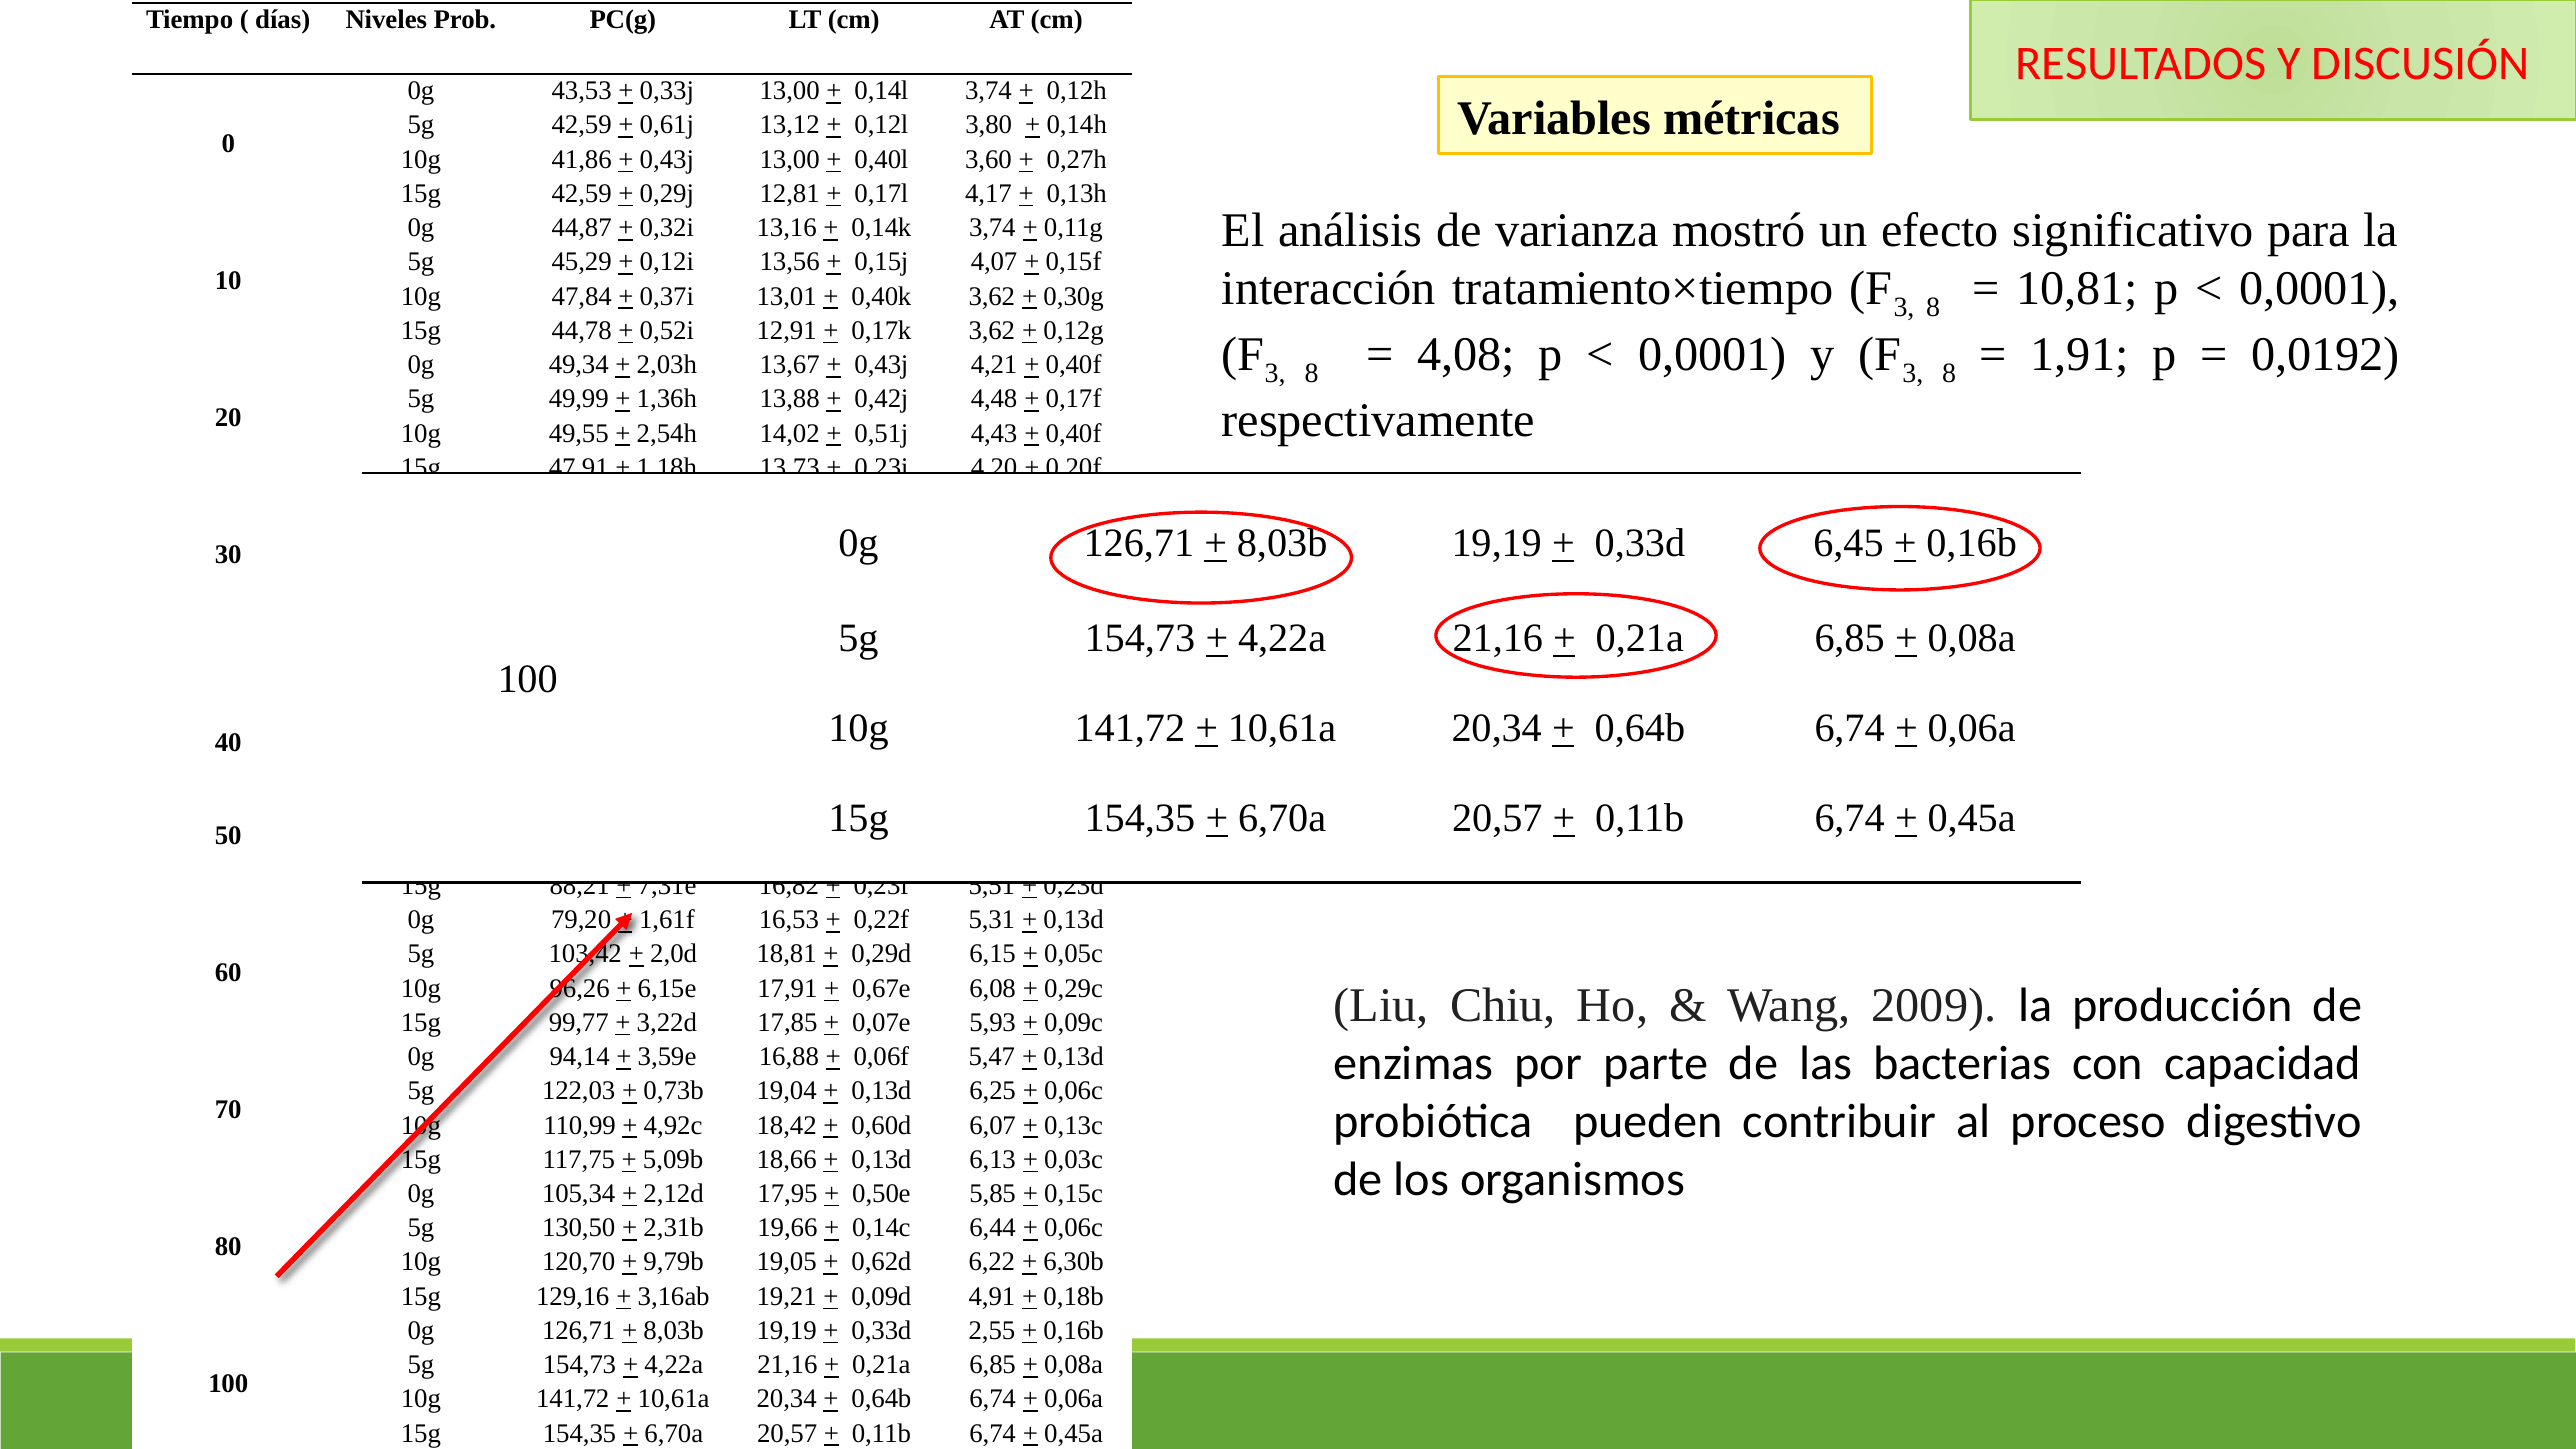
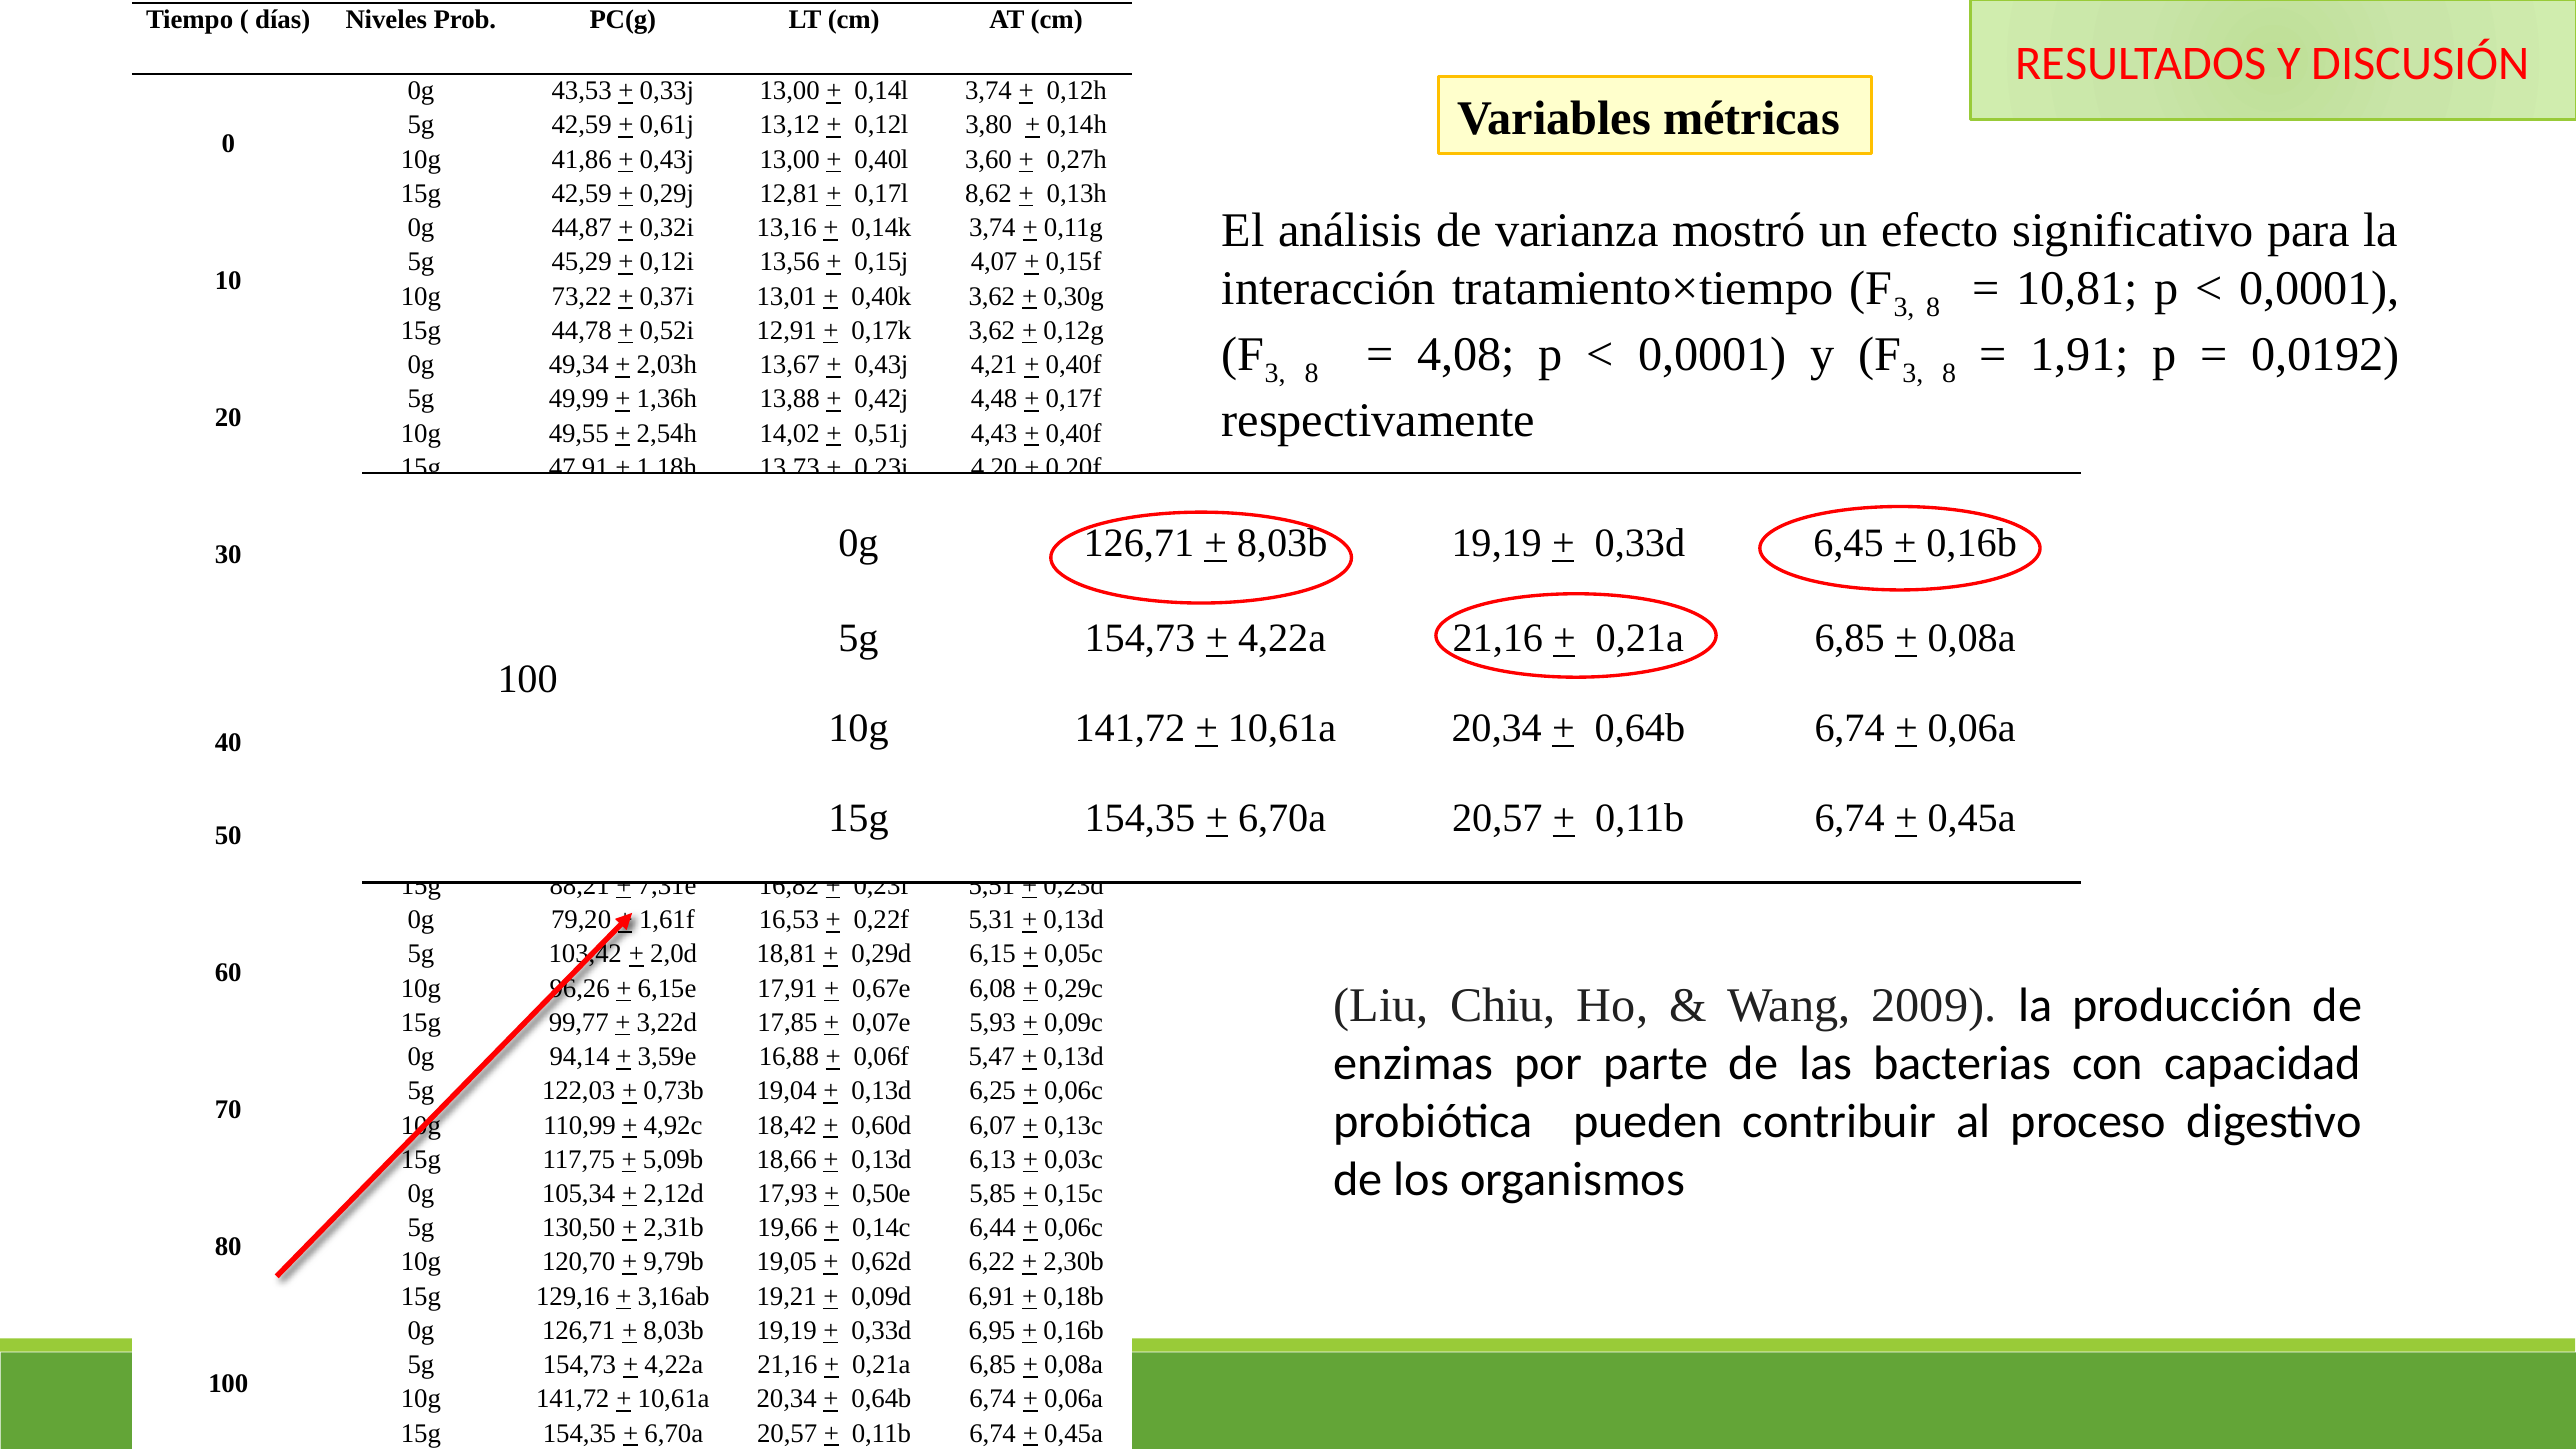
4,17: 4,17 -> 8,62
47,84: 47,84 -> 73,22
17,95: 17,95 -> 17,93
6,30b: 6,30b -> 2,30b
4,91: 4,91 -> 6,91
2,55: 2,55 -> 6,95
